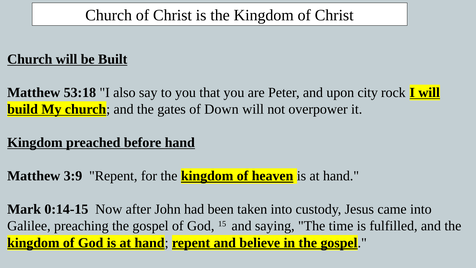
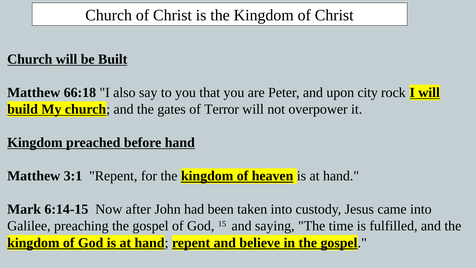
53:18: 53:18 -> 66:18
Down: Down -> Terror
3:9: 3:9 -> 3:1
0:14-15: 0:14-15 -> 6:14-15
